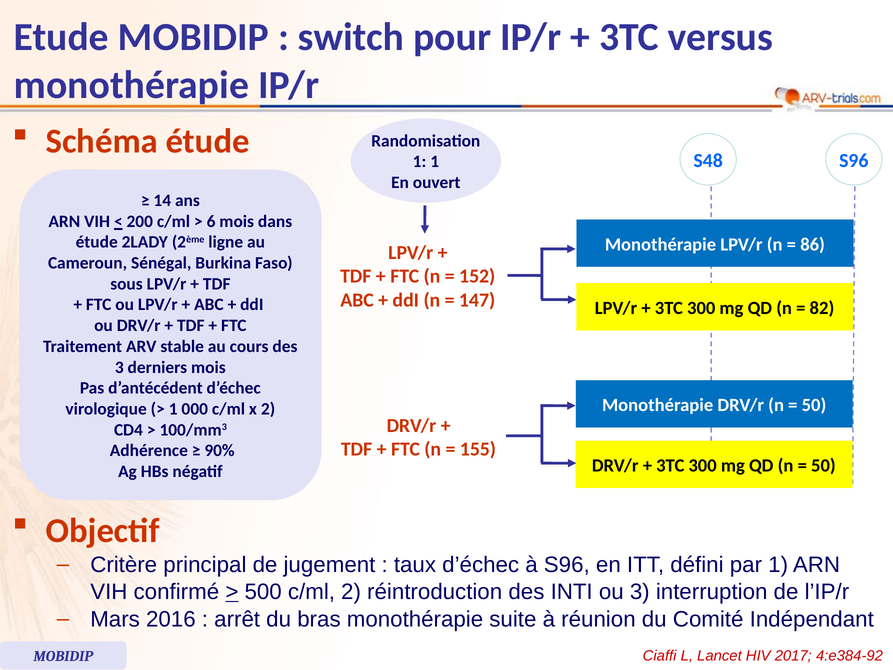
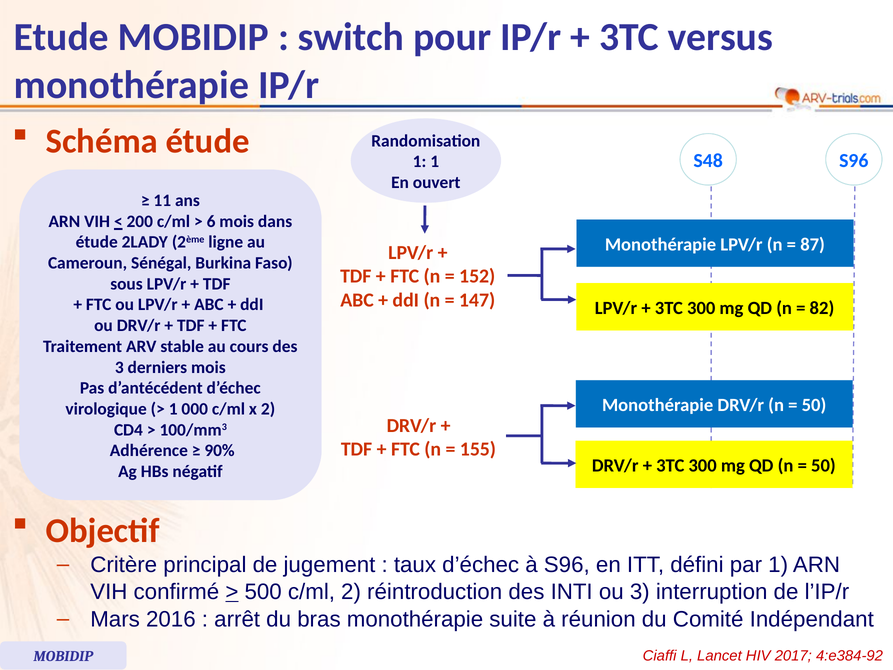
14: 14 -> 11
86: 86 -> 87
